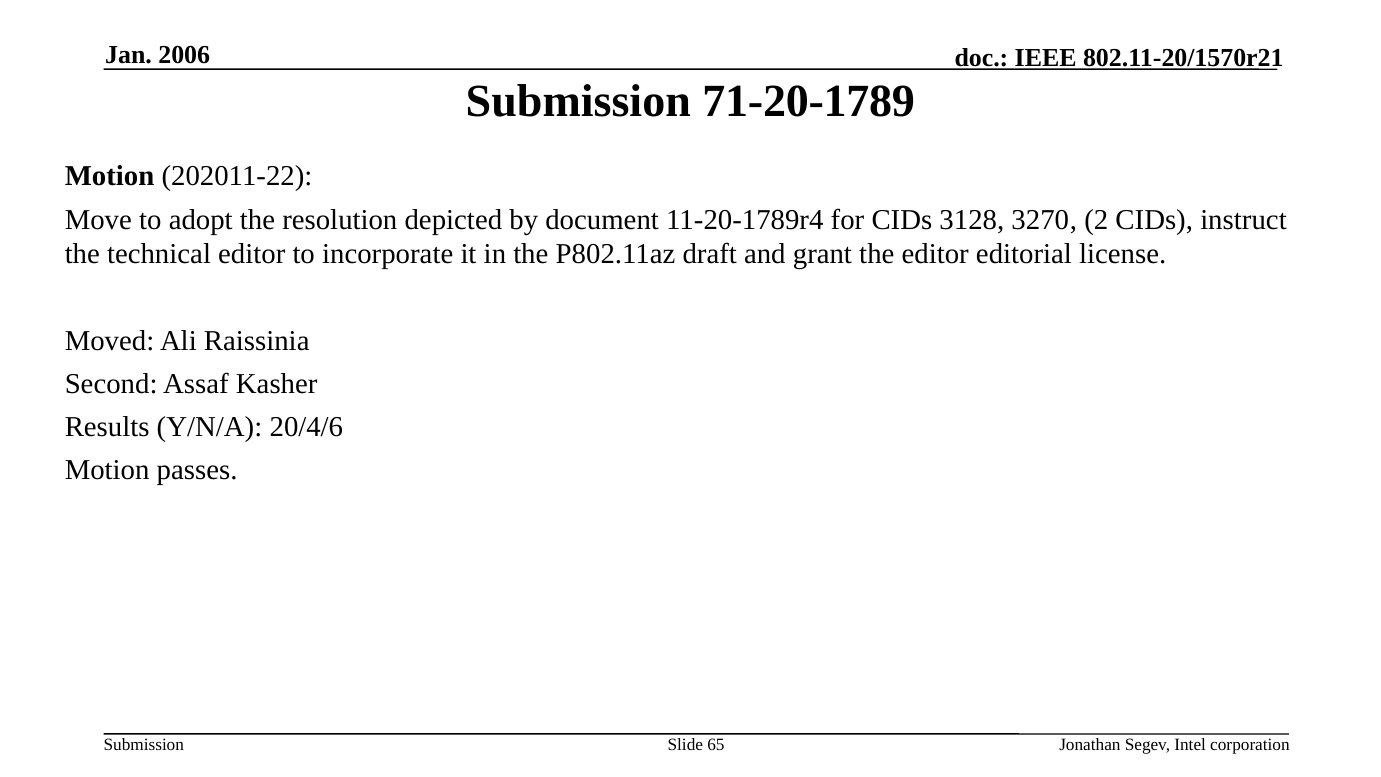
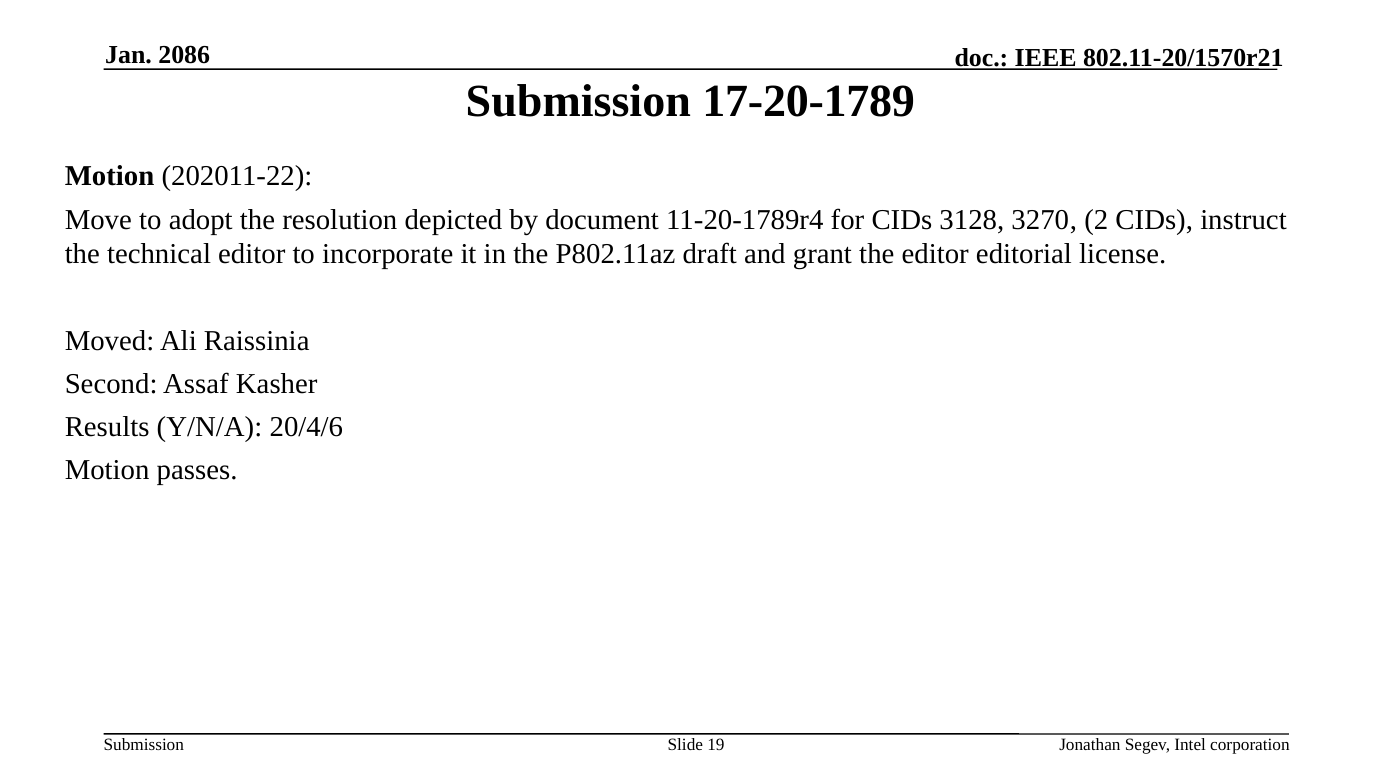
2006: 2006 -> 2086
71-20-1789: 71-20-1789 -> 17-20-1789
65: 65 -> 19
